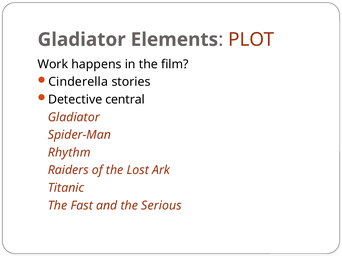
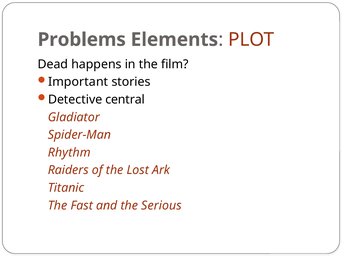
Gladiator at (82, 40): Gladiator -> Problems
Work: Work -> Dead
Cinderella: Cinderella -> Important
